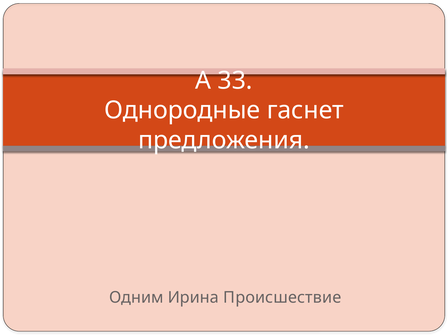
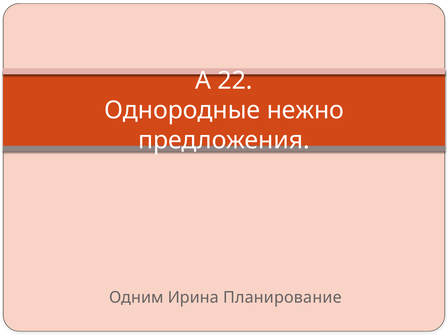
33: 33 -> 22
гаснет: гаснет -> нежно
Происшествие: Происшествие -> Планирование
